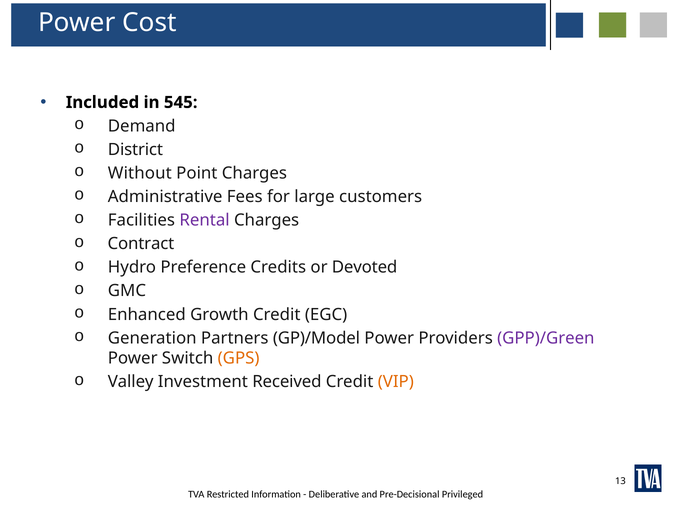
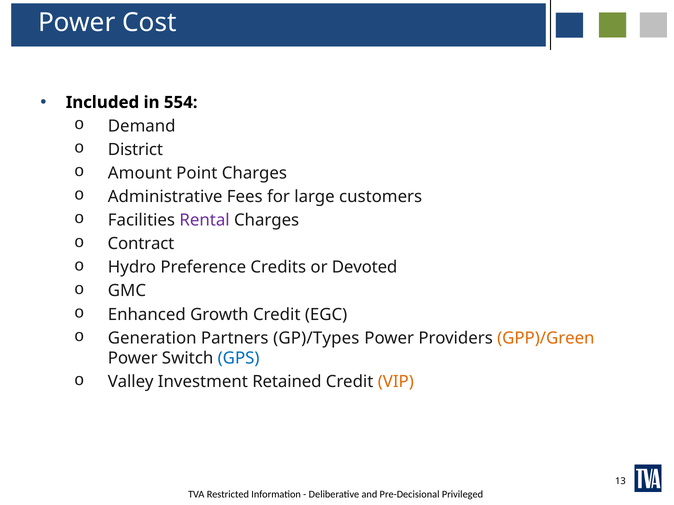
545: 545 -> 554
Without: Without -> Amount
GP)/Model: GP)/Model -> GP)/Types
GPP)/Green colour: purple -> orange
GPS colour: orange -> blue
Received: Received -> Retained
